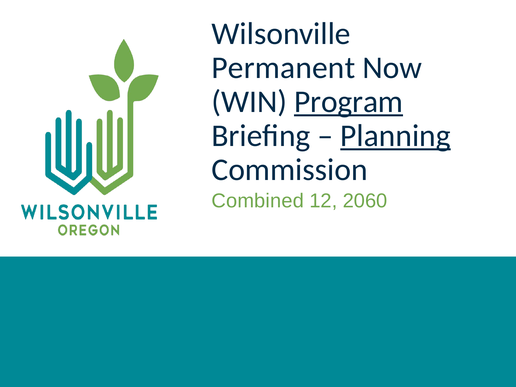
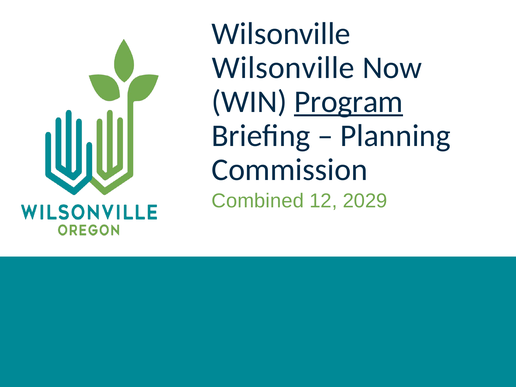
Permanent at (283, 68): Permanent -> Wilsonville
Planning underline: present -> none
2060: 2060 -> 2029
